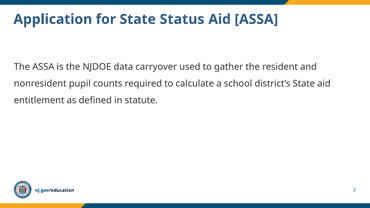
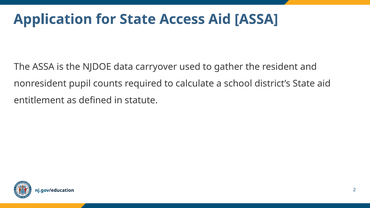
Status: Status -> Access
